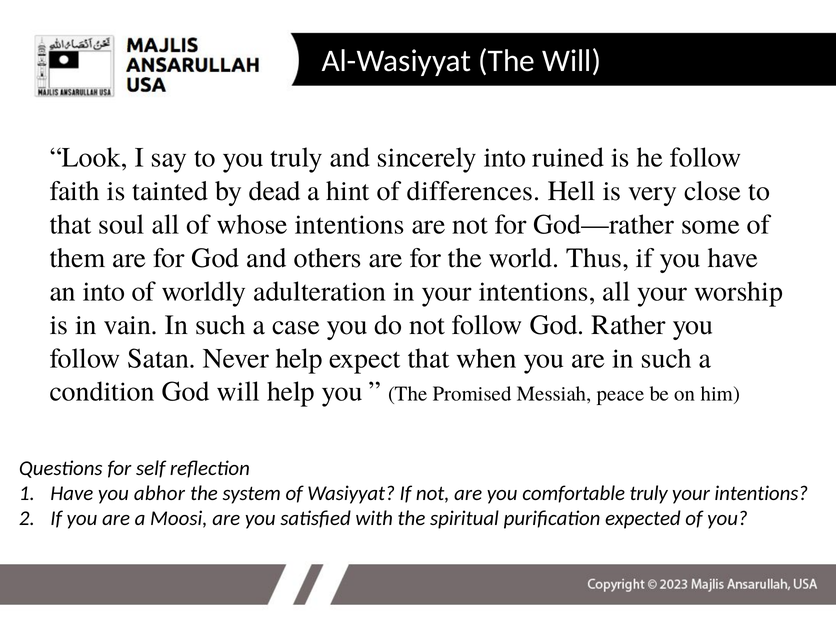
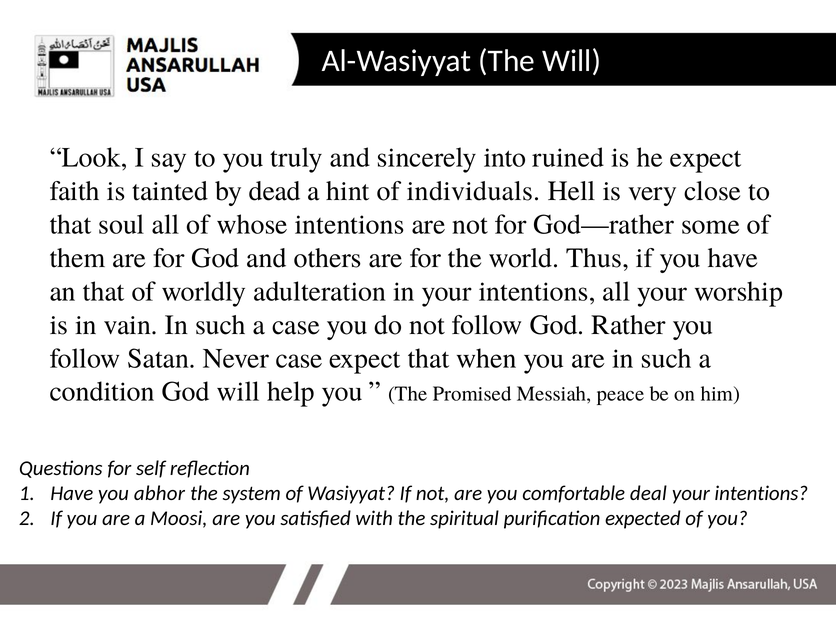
he follow: follow -> expect
differences: differences -> individuals
an into: into -> that
Never help: help -> case
comfortable truly: truly -> deal
